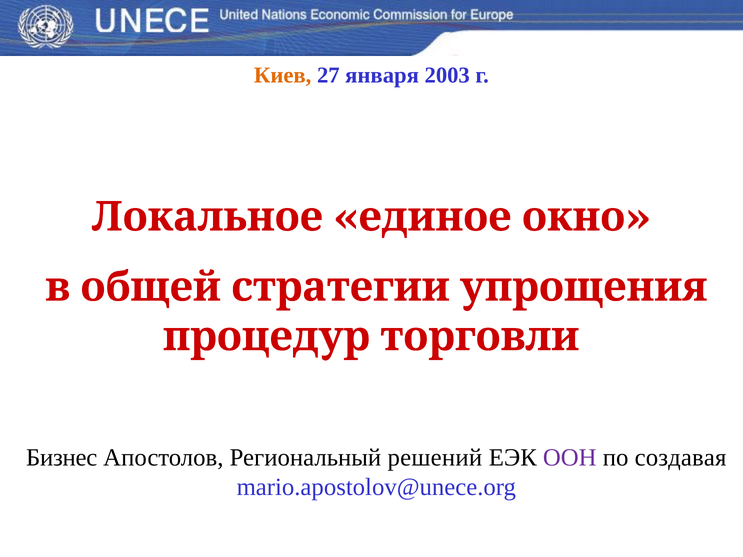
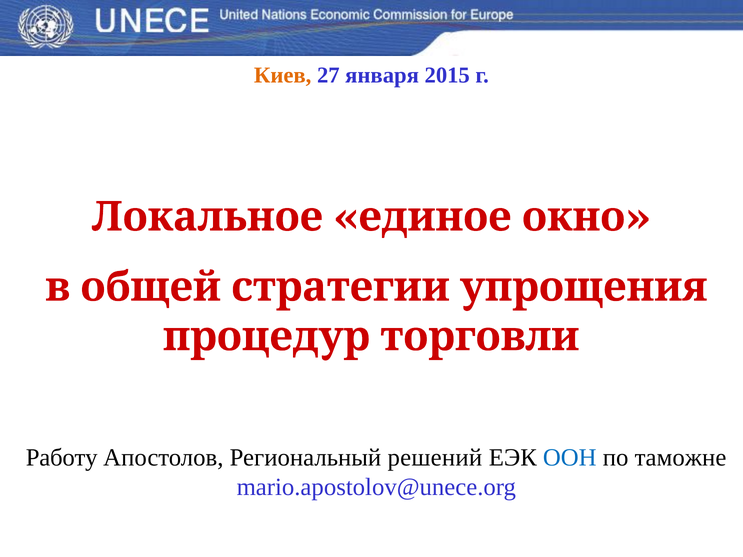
2003: 2003 -> 2015
Бизнес: Бизнес -> Работу
ООН colour: purple -> blue
создавая: создавая -> таможне
